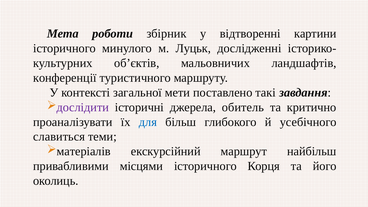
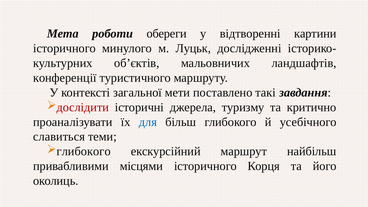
збірник: збірник -> обереги
дослідити colour: purple -> red
обитель: обитель -> туризму
матеріалів at (84, 151): матеріалів -> глибокого
